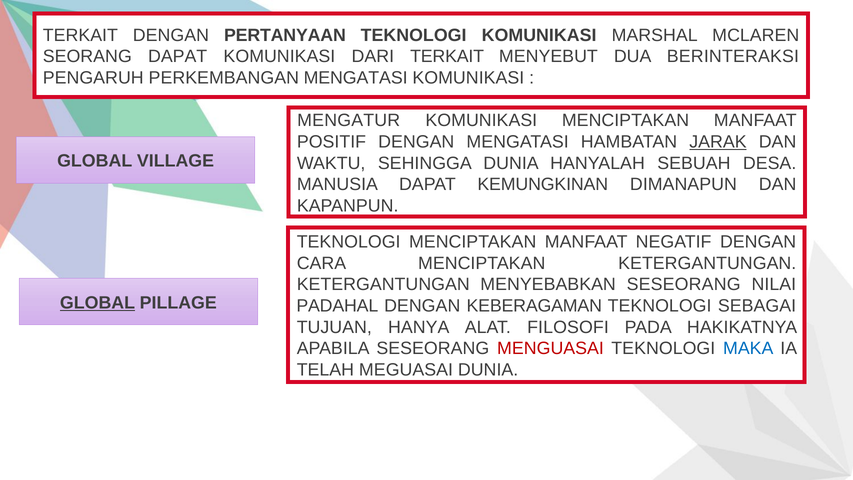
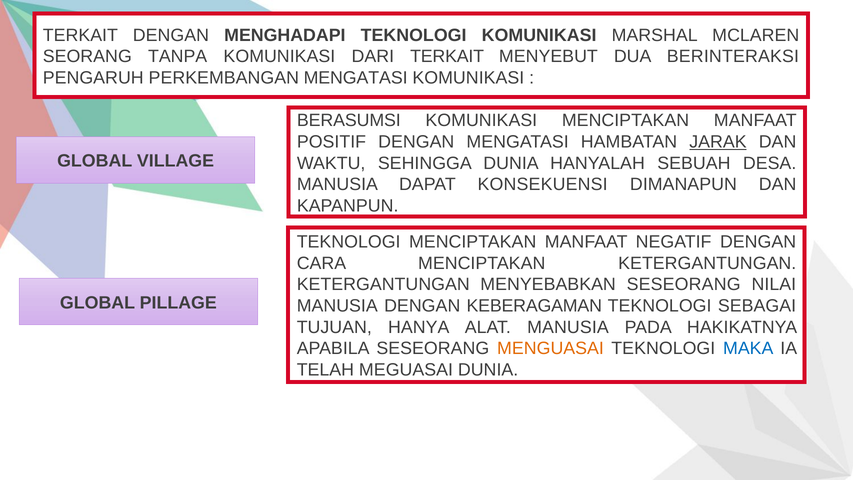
PERTANYAAN: PERTANYAAN -> MENGHADAPI
SEORANG DAPAT: DAPAT -> TANPA
MENGATUR: MENGATUR -> BERASUMSI
KEMUNGKINAN: KEMUNGKINAN -> KONSEKUENSI
GLOBAL at (98, 303) underline: present -> none
PADAHAL at (337, 306): PADAHAL -> MANUSIA
ALAT FILOSOFI: FILOSOFI -> MANUSIA
MENGUASAI colour: red -> orange
